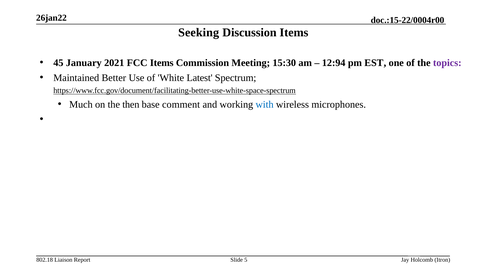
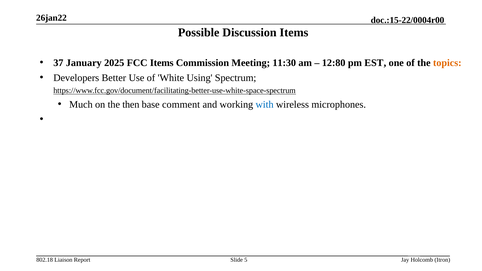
Seeking: Seeking -> Possible
45: 45 -> 37
2021: 2021 -> 2025
15:30: 15:30 -> 11:30
12:94: 12:94 -> 12:80
topics colour: purple -> orange
Maintained: Maintained -> Developers
Latest: Latest -> Using
